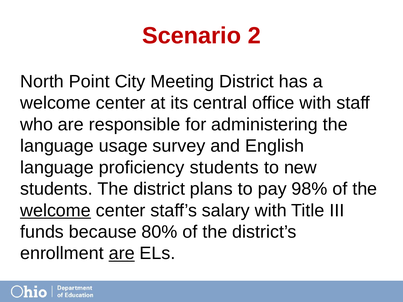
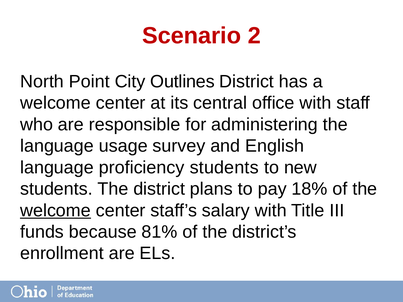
Meeting: Meeting -> Outlines
98%: 98% -> 18%
80%: 80% -> 81%
are at (122, 254) underline: present -> none
